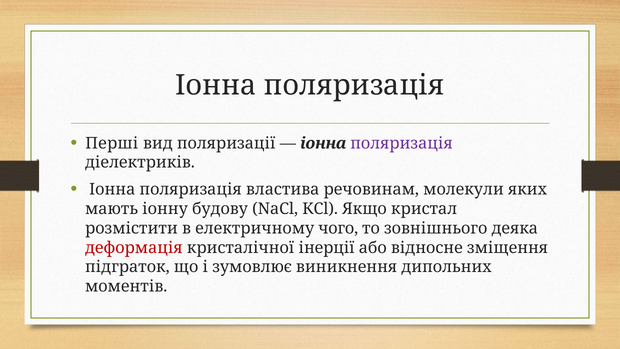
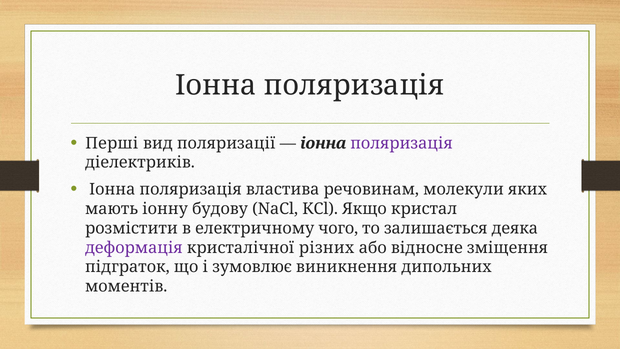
зовнішнього: зовнішнього -> залишається
деформація colour: red -> purple
інерції: інерції -> різних
